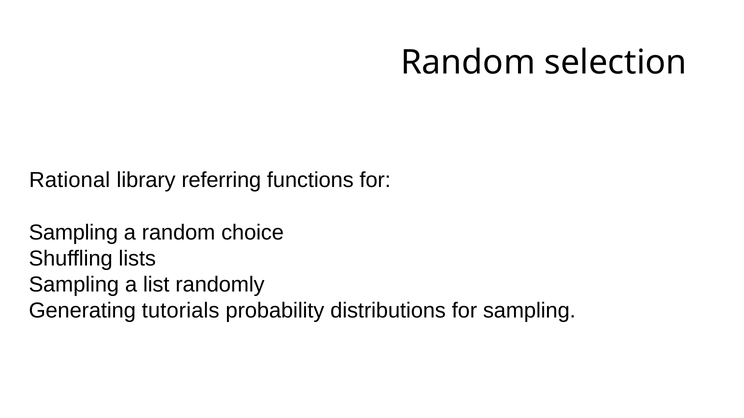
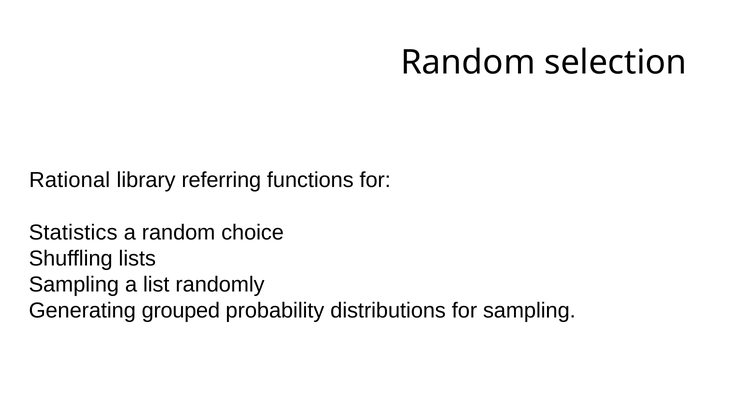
Sampling at (73, 233): Sampling -> Statistics
tutorials: tutorials -> grouped
